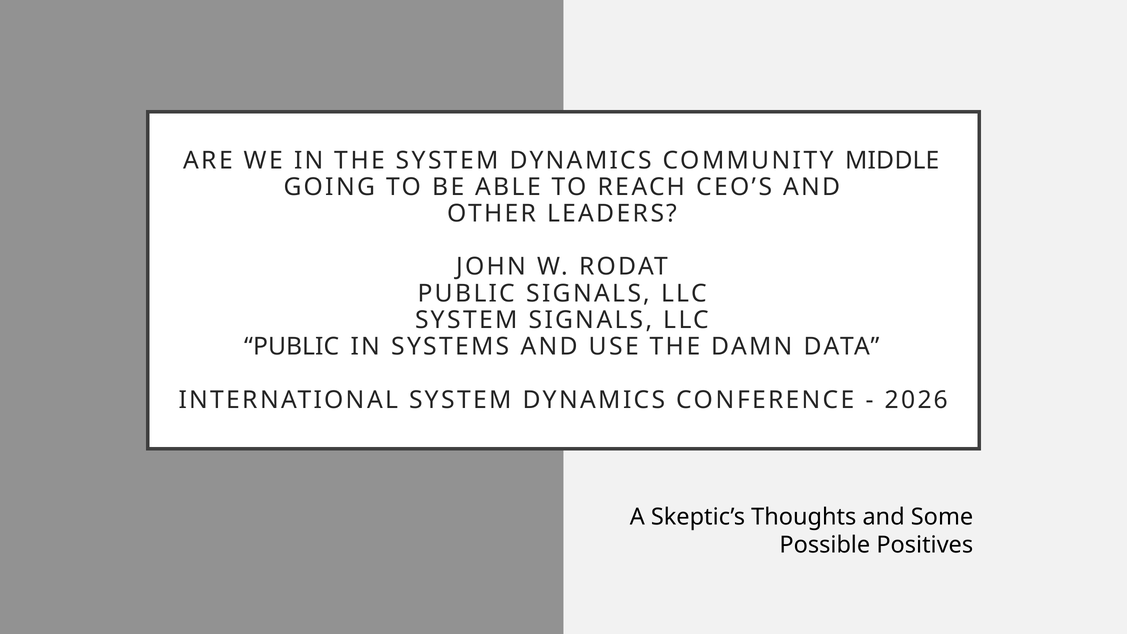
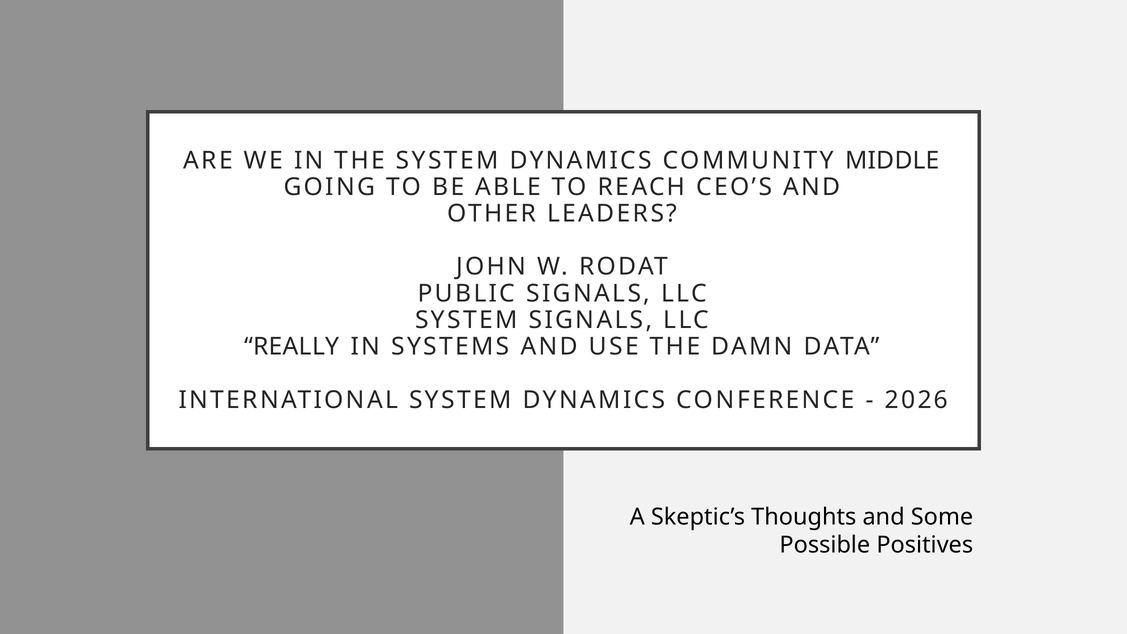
PUBLIC at (292, 347): PUBLIC -> REALLY
